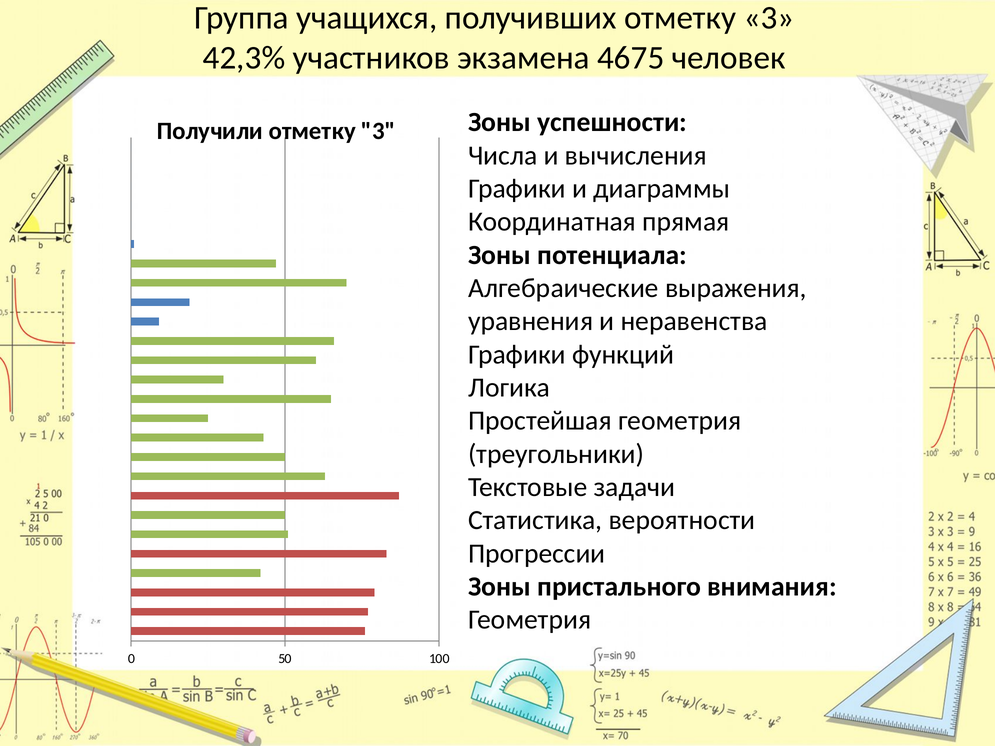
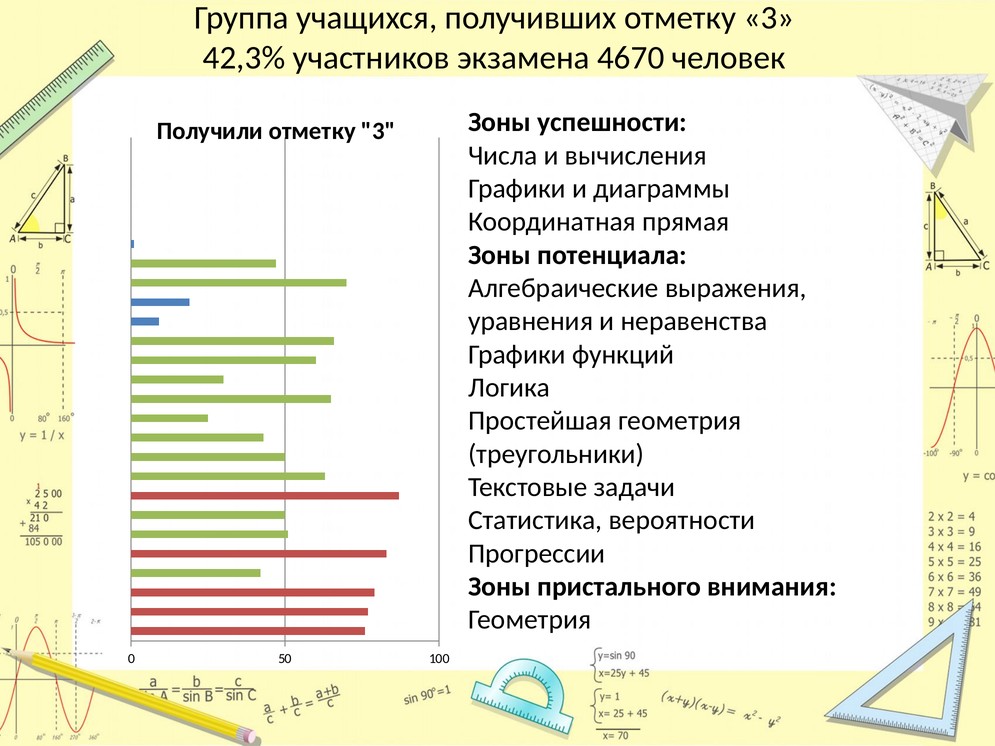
4675: 4675 -> 4670
